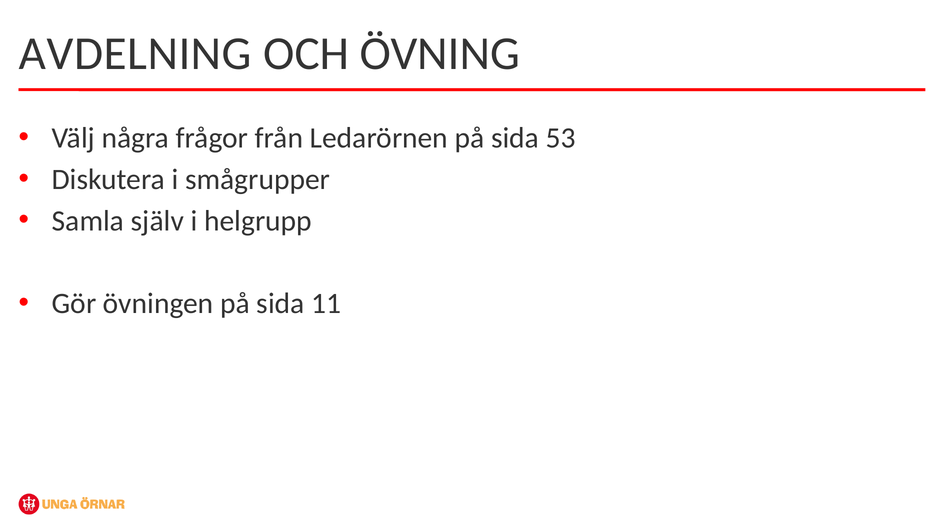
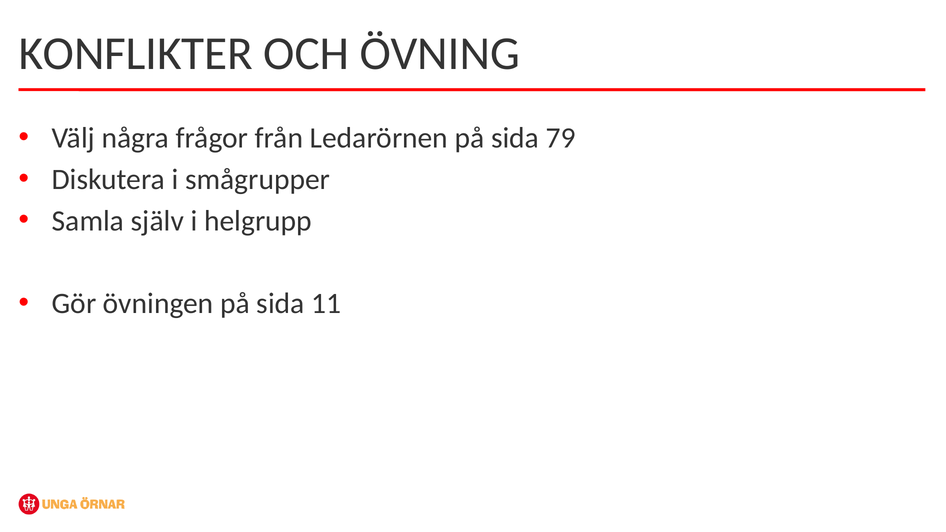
AVDELNING: AVDELNING -> KONFLIKTER
53: 53 -> 79
